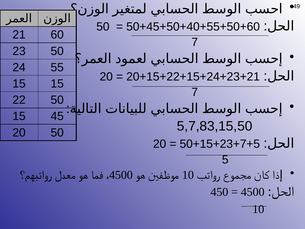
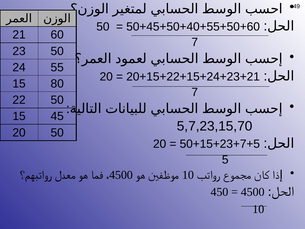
15 15: 15 -> 80
5,7,83,15,50: 5,7,83,15,50 -> 5,7,23,15,70
